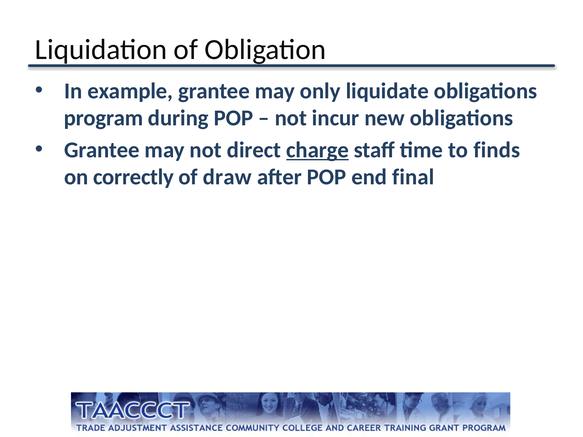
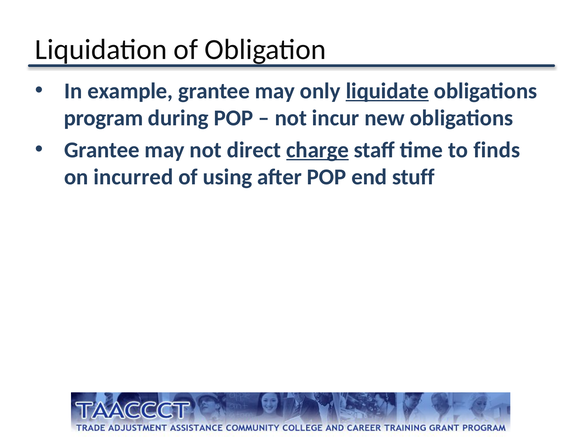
liquidate underline: none -> present
correctly: correctly -> incurred
draw: draw -> using
final: final -> stuff
